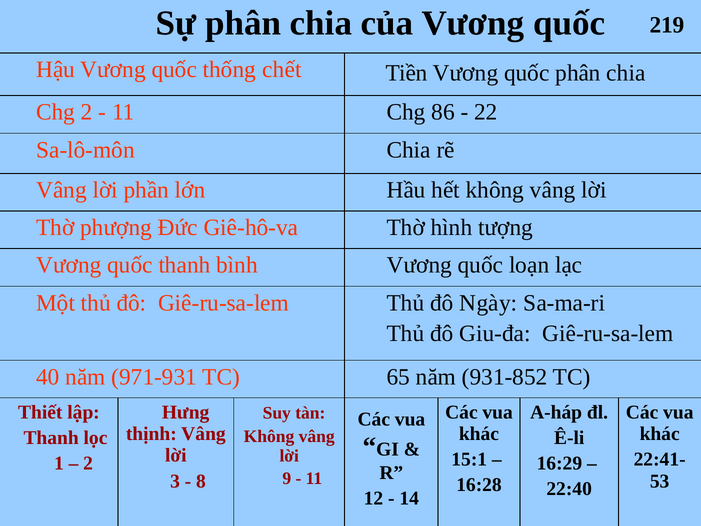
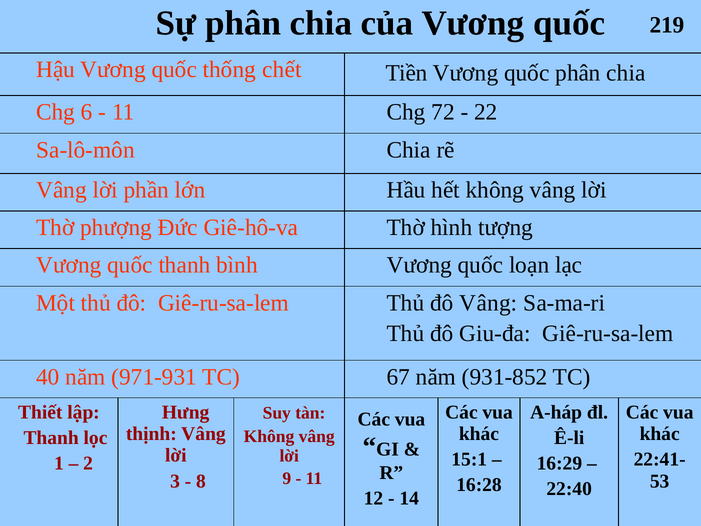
Chg 2: 2 -> 6
86: 86 -> 72
đô Ngày: Ngày -> Vâng
65: 65 -> 67
